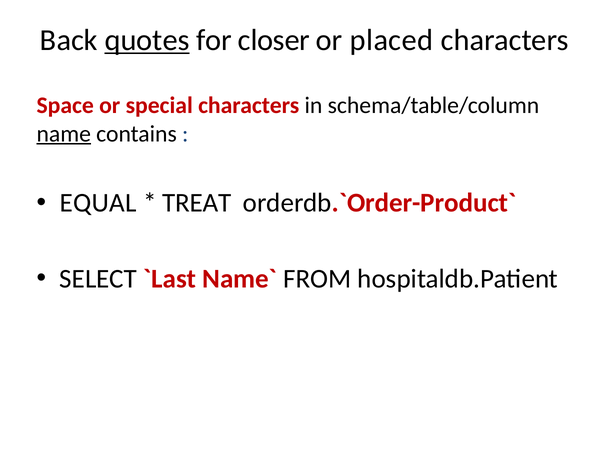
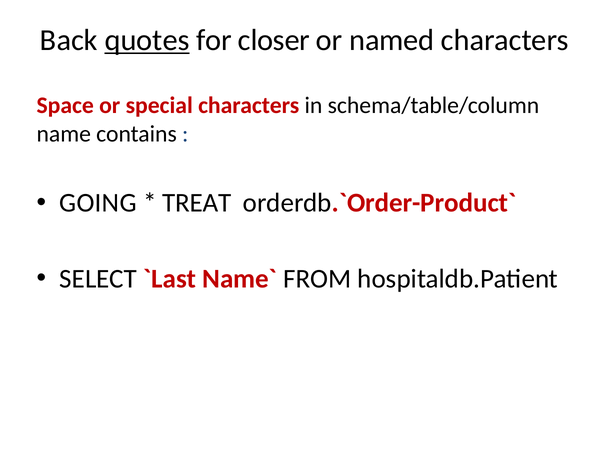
placed: placed -> named
name underline: present -> none
EQUAL: EQUAL -> GOING
